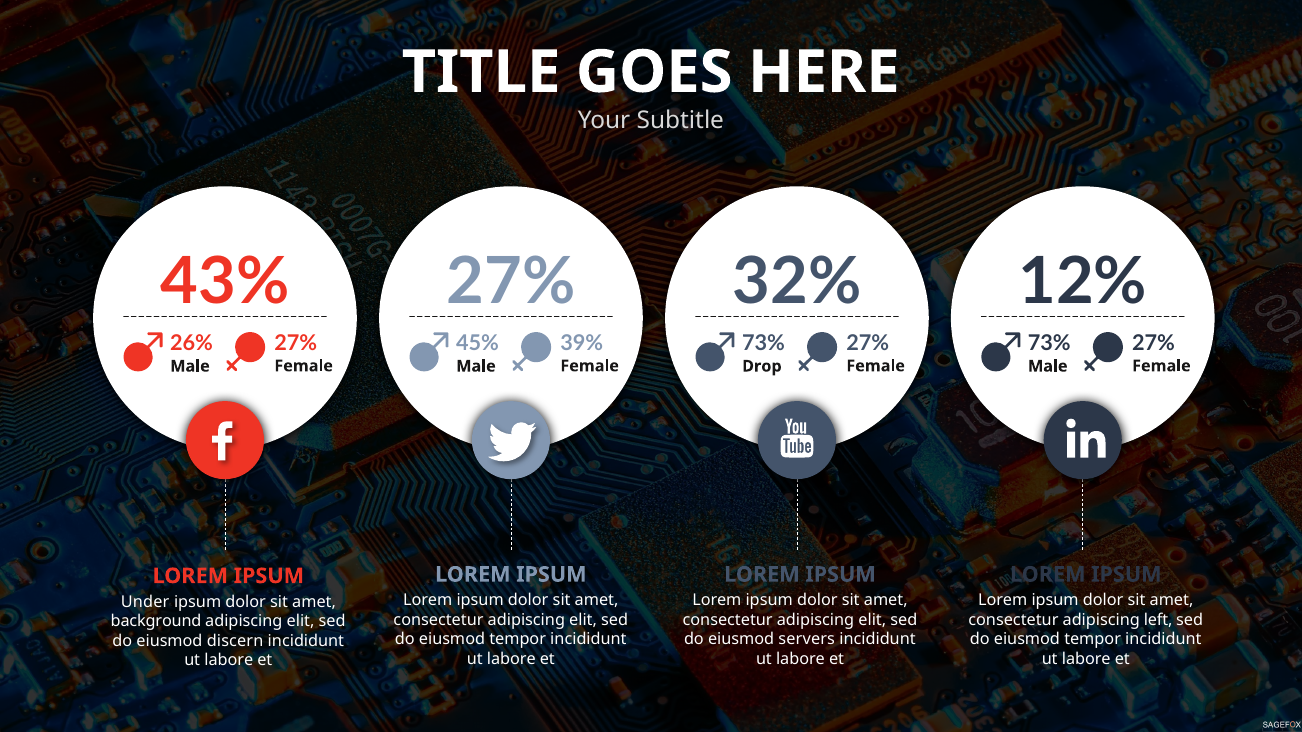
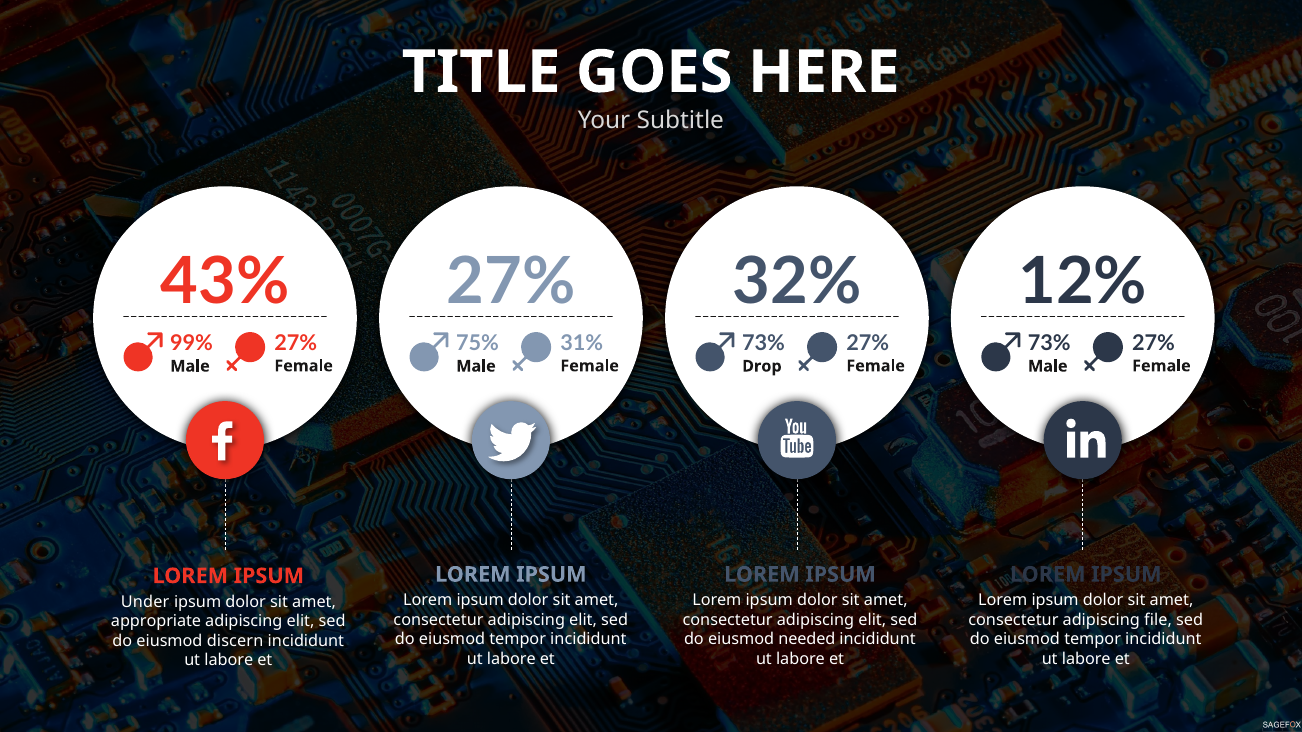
39%: 39% -> 31%
26%: 26% -> 99%
45%: 45% -> 75%
left: left -> file
background: background -> appropriate
servers: servers -> needed
